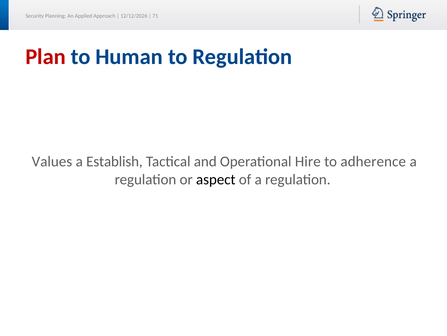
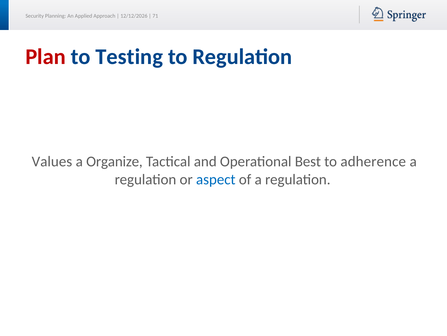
Human: Human -> Testing
Establish: Establish -> Organize
Hire: Hire -> Best
aspect colour: black -> blue
